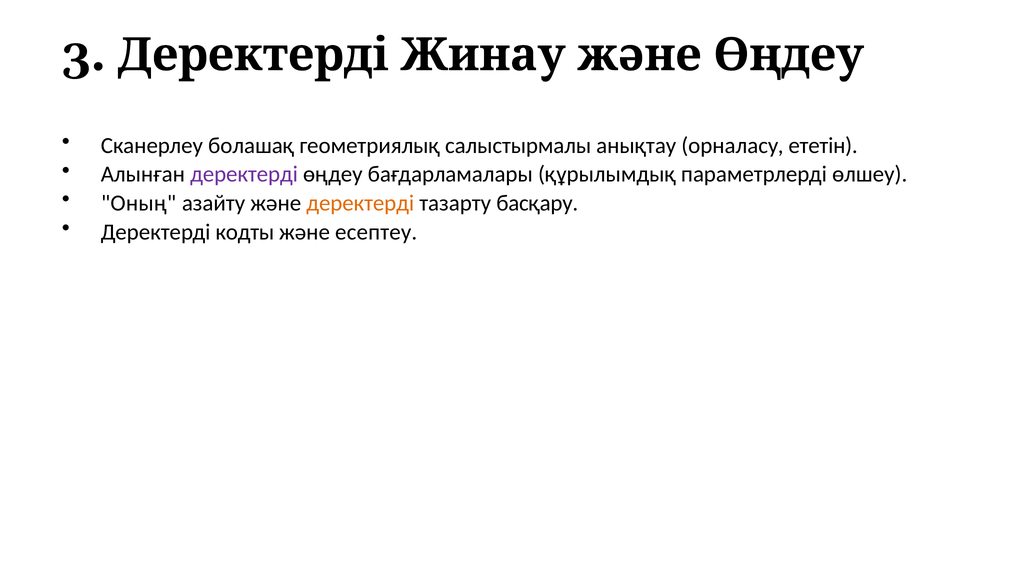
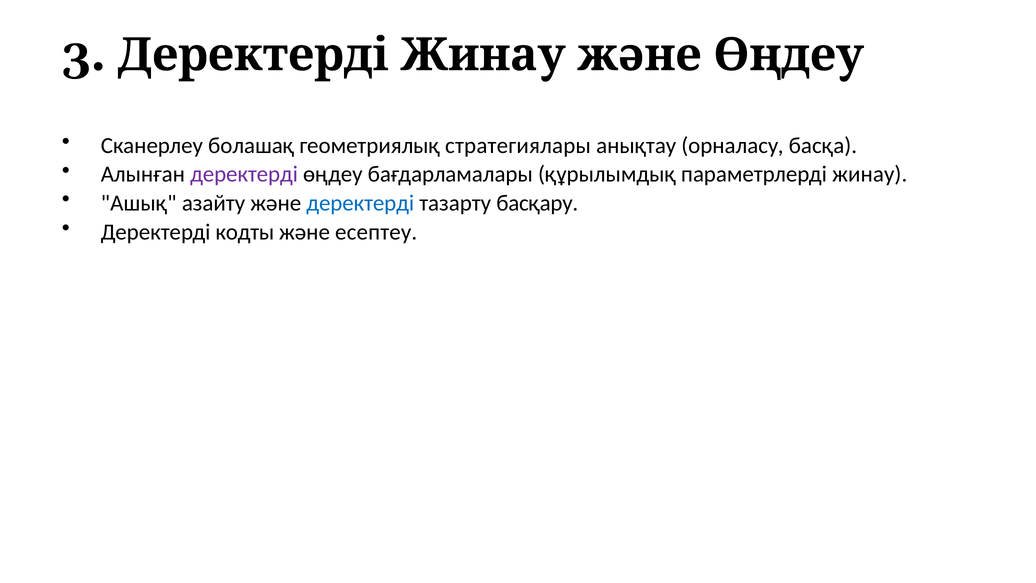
салыстырмалы: салыстырмалы -> стратегиялары
ететін: ететін -> басқа
параметрлерді өлшеу: өлшеу -> жинау
Оның: Оның -> Ашық
деректерді at (360, 203) colour: orange -> blue
